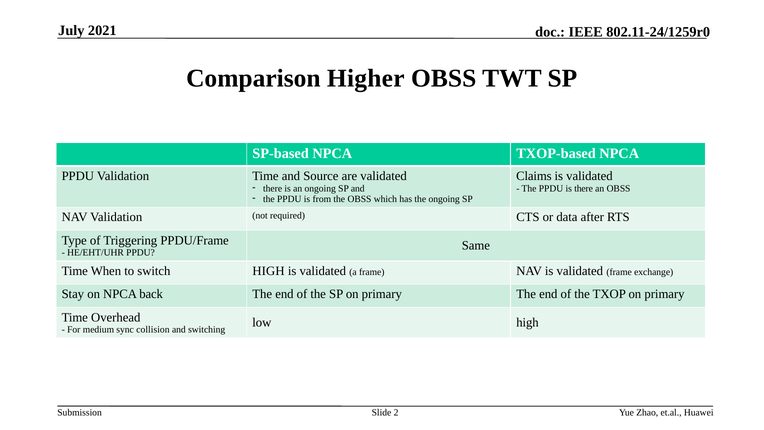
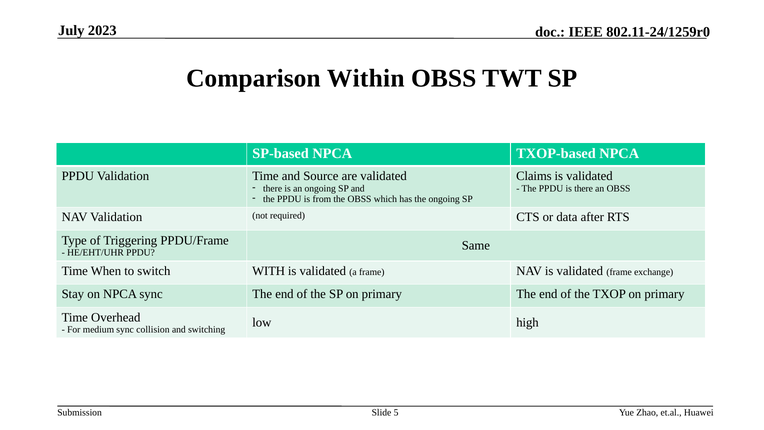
2021: 2021 -> 2023
Higher: Higher -> Within
switch HIGH: HIGH -> WITH
NPCA back: back -> sync
2: 2 -> 5
